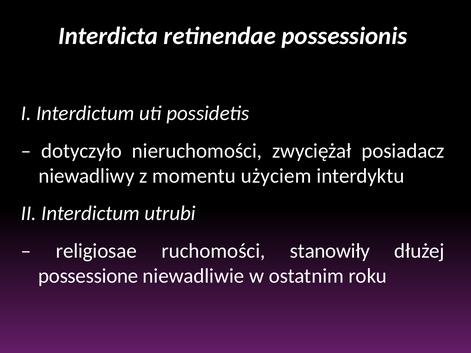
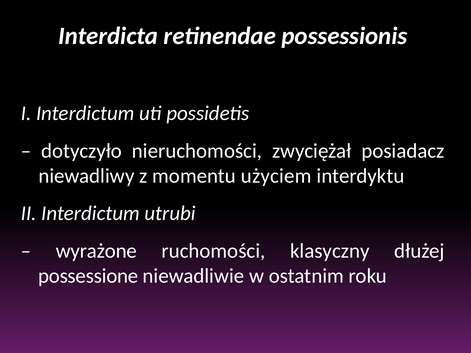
religiosae: religiosae -> wyrażone
stanowiły: stanowiły -> klasyczny
